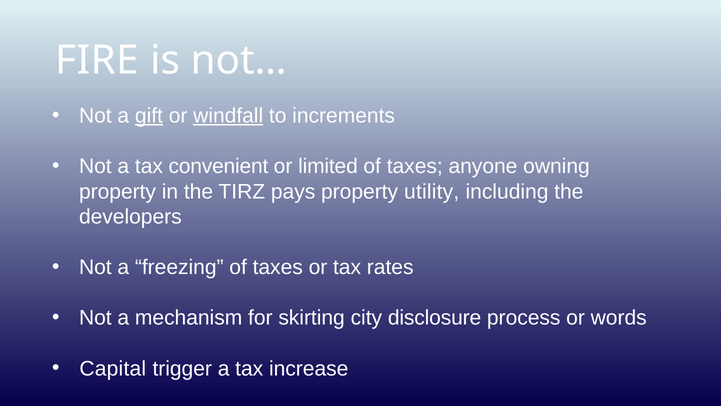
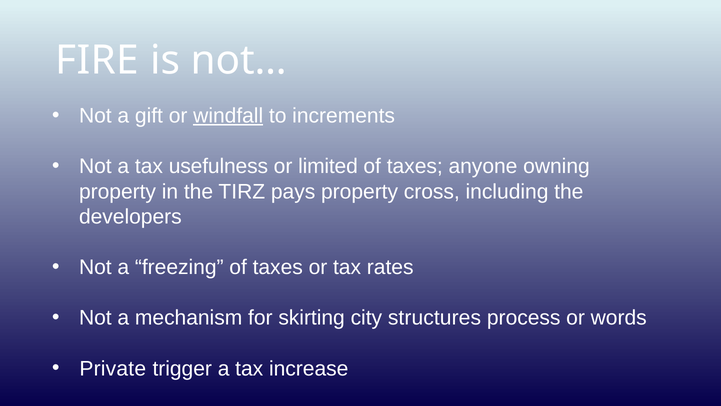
gift underline: present -> none
convenient: convenient -> usefulness
utility: utility -> cross
disclosure: disclosure -> structures
Capital: Capital -> Private
